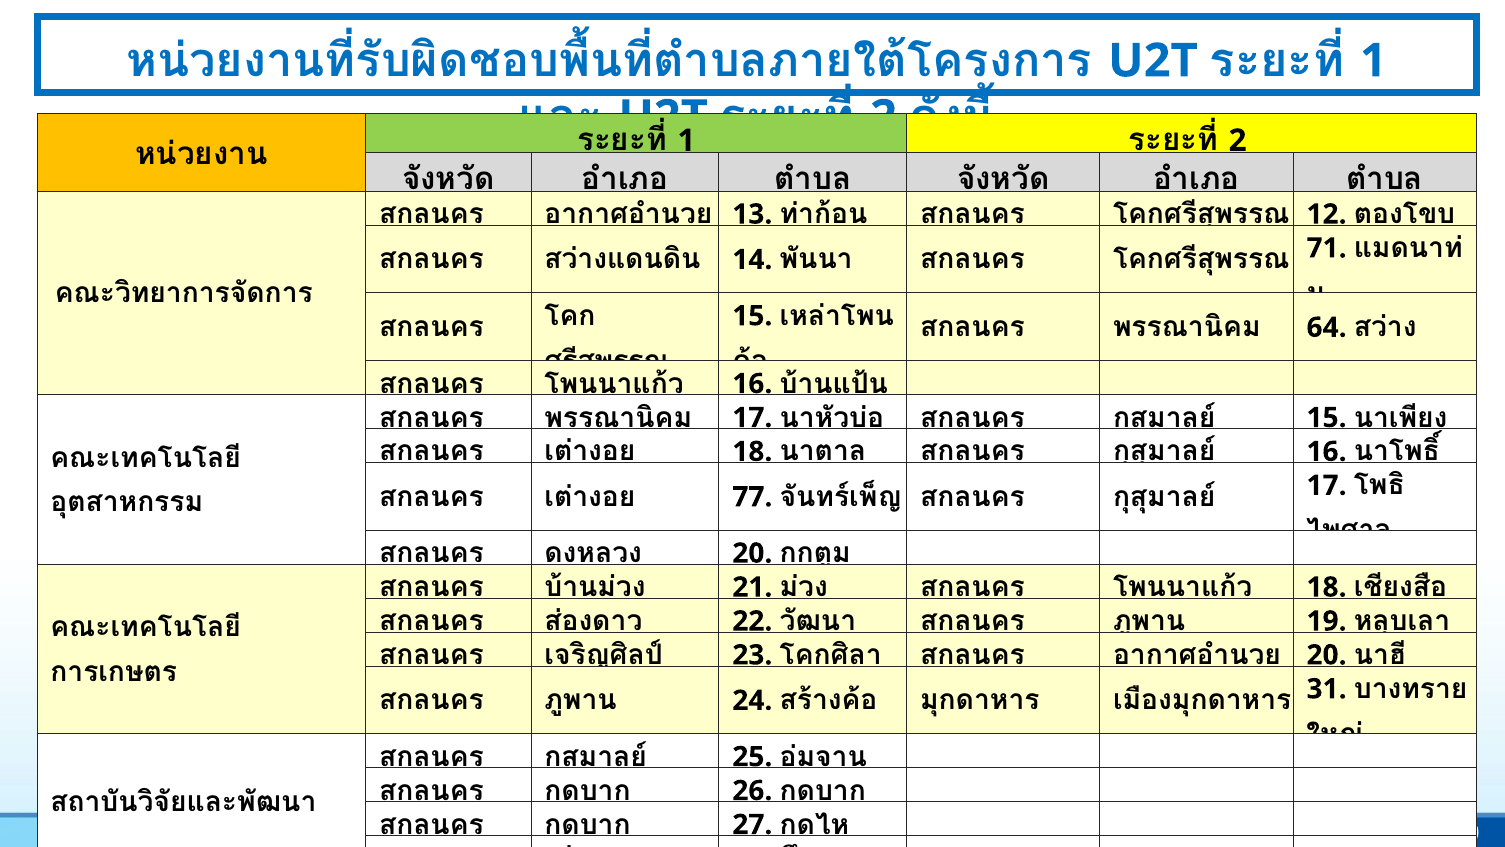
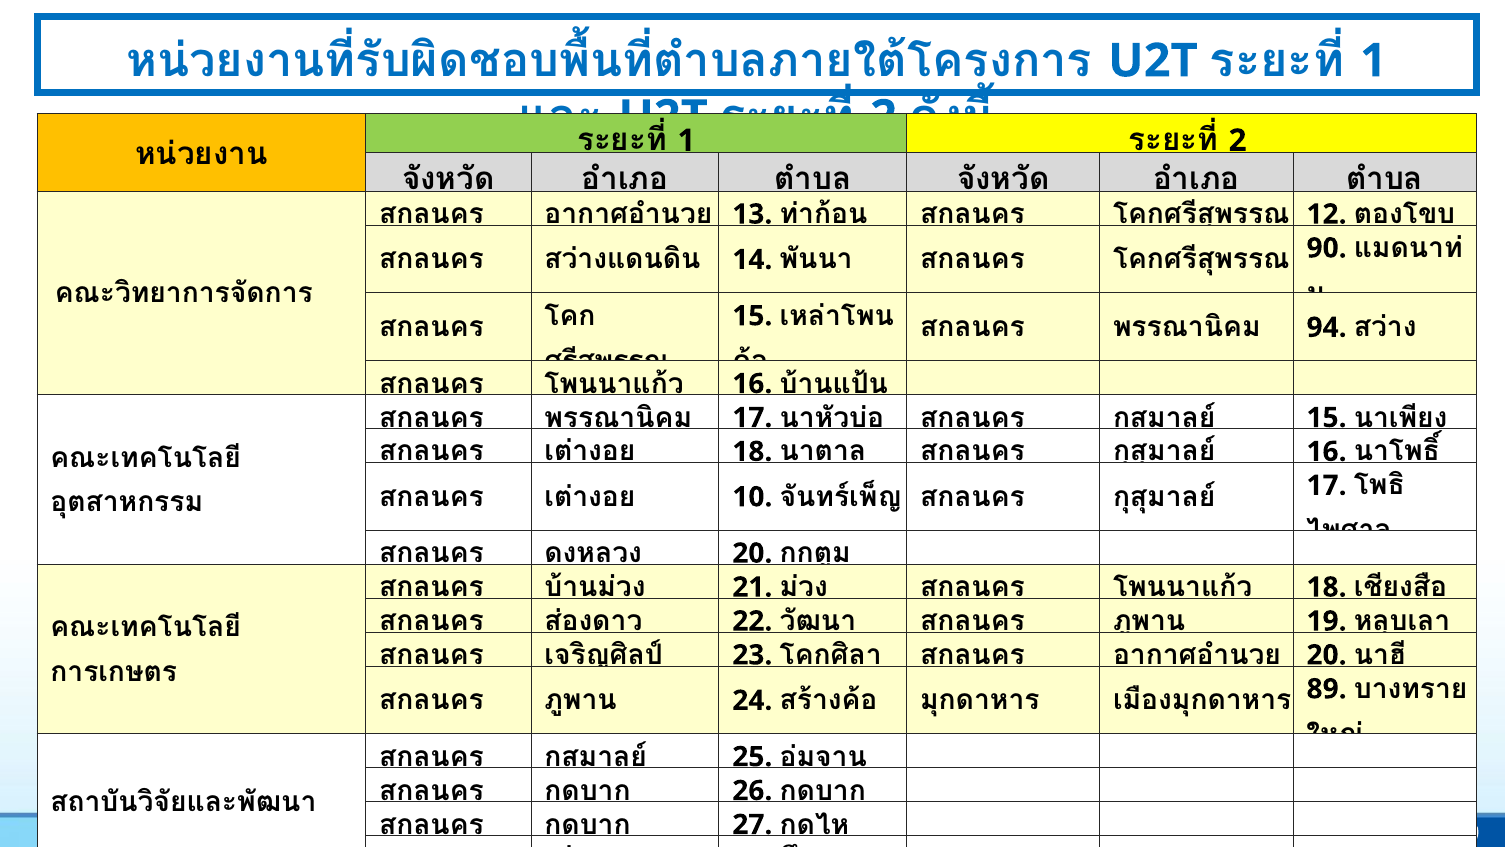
71: 71 -> 90
64: 64 -> 94
77: 77 -> 10
31: 31 -> 89
